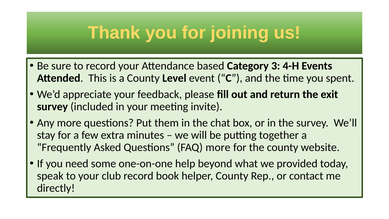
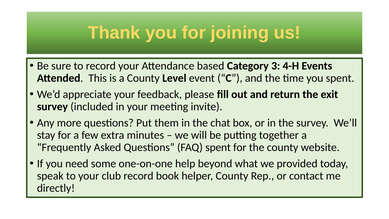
FAQ more: more -> spent
